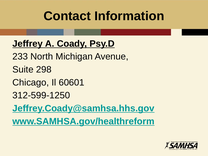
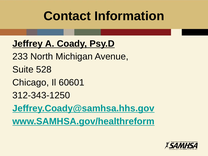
298: 298 -> 528
312-599-1250: 312-599-1250 -> 312-343-1250
